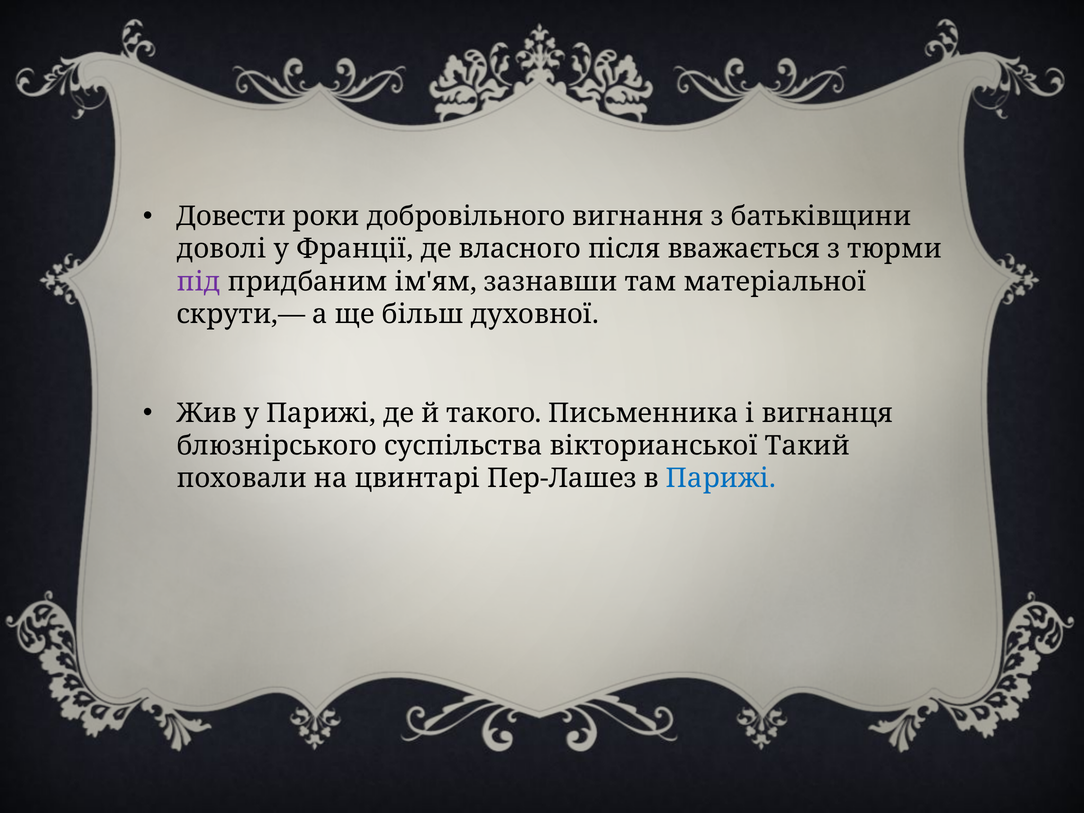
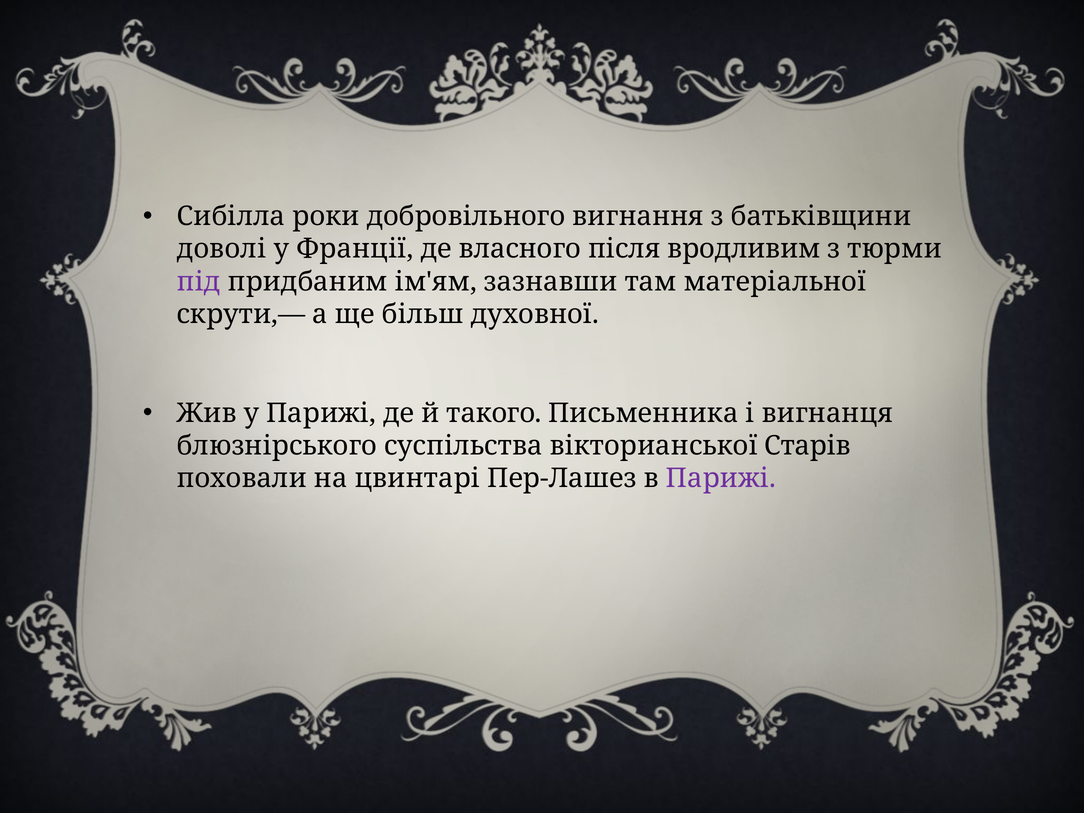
Довести: Довести -> Сибілла
вважається: вважається -> вродливим
Такий: Такий -> Старів
Парижі at (721, 478) colour: blue -> purple
